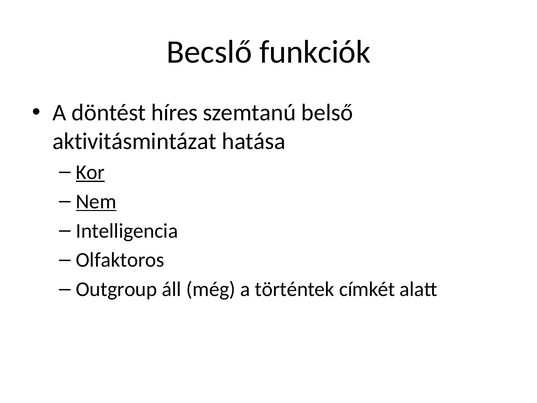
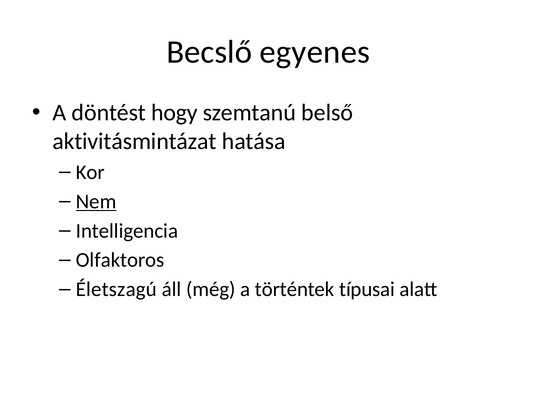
funkciók: funkciók -> egyenes
híres: híres -> hogy
Kor underline: present -> none
Outgroup: Outgroup -> Életszagú
címkét: címkét -> típusai
